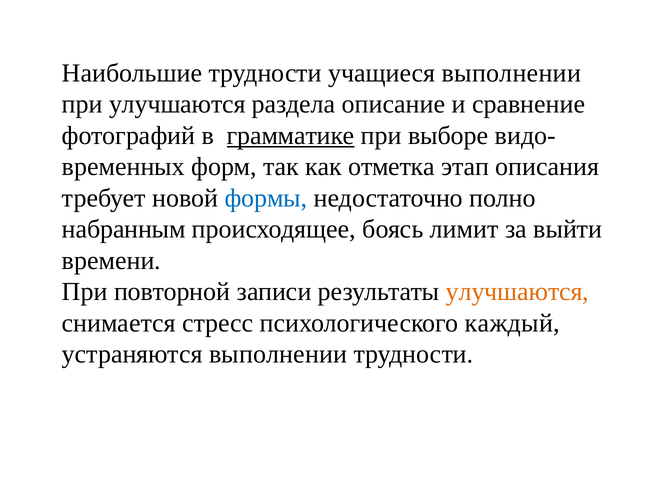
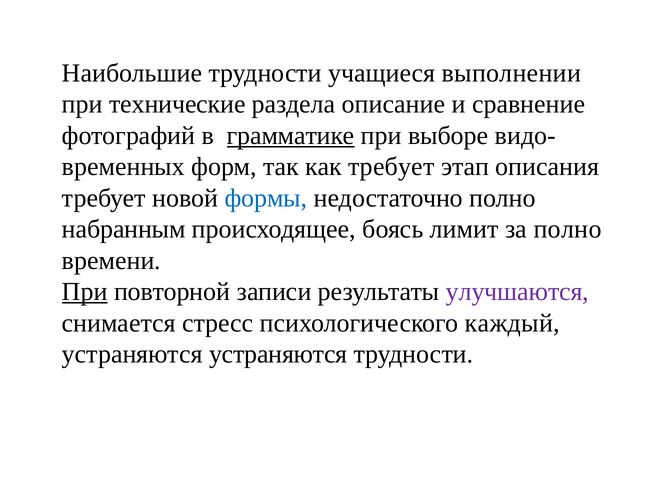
при улучшаются: улучшаются -> технические
как отметка: отметка -> требует
за выйти: выйти -> полно
При at (85, 292) underline: none -> present
улучшаются at (517, 292) colour: orange -> purple
устраняются выполнении: выполнении -> устраняются
